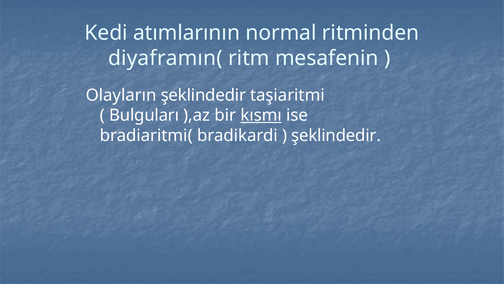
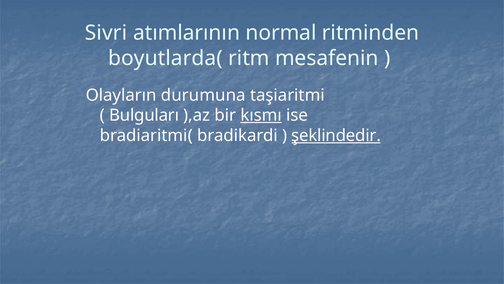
Kedi: Kedi -> Sivri
diyaframın(: diyaframın( -> boyutlarda(
Olayların şeklindedir: şeklindedir -> durumuna
şeklindedir at (336, 135) underline: none -> present
